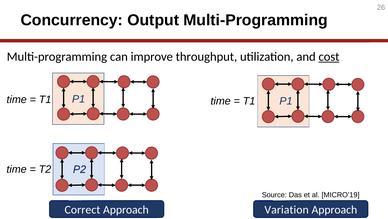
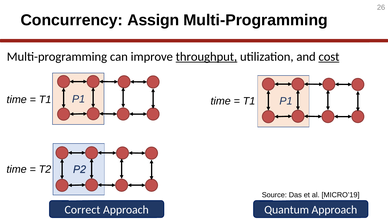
Output: Output -> Assign
throughput underline: none -> present
Variation: Variation -> Quantum
